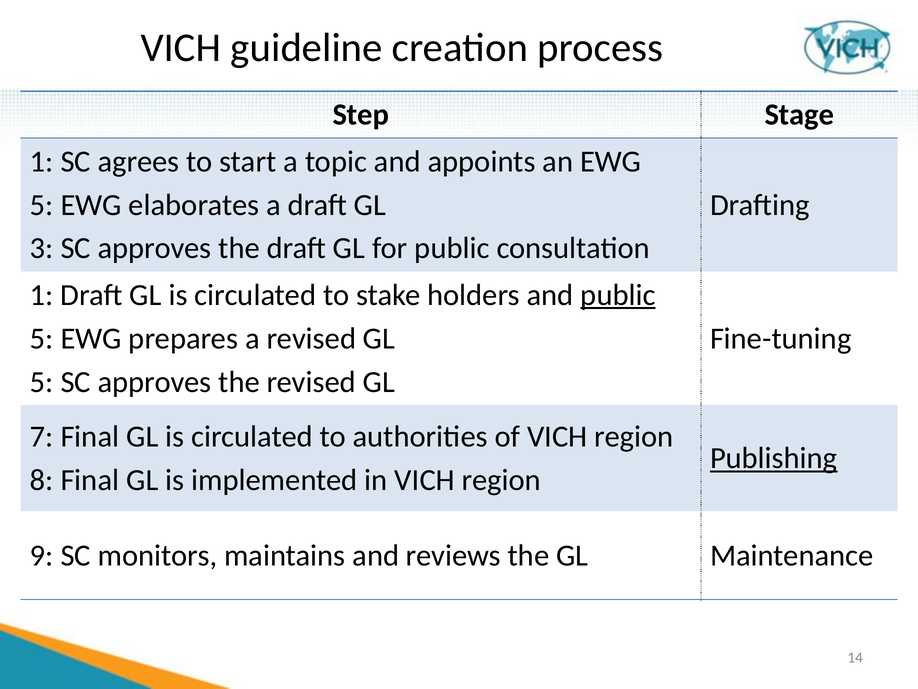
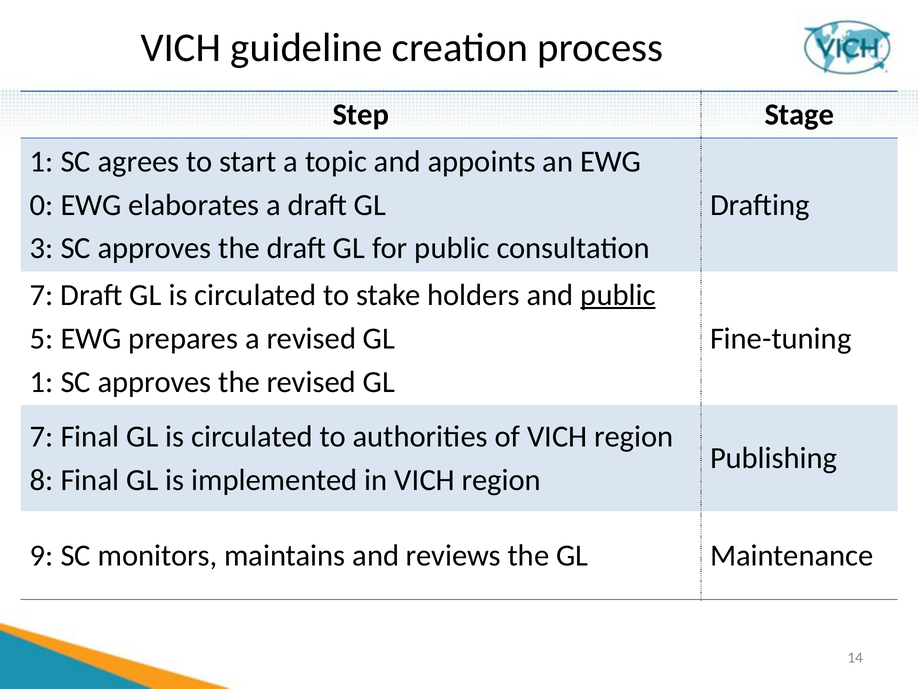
5 at (42, 205): 5 -> 0
1 at (42, 295): 1 -> 7
5 at (42, 382): 5 -> 1
Publishing underline: present -> none
